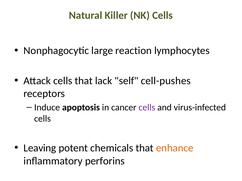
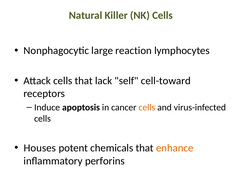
cell-pushes: cell-pushes -> cell-toward
cells at (147, 108) colour: purple -> orange
Leaving: Leaving -> Houses
